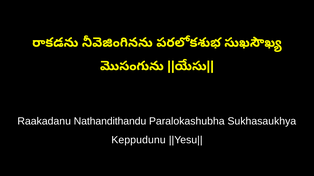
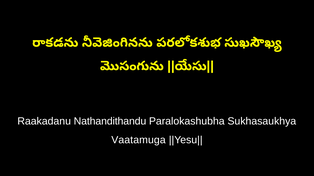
Keppudunu: Keppudunu -> Vaatamuga
